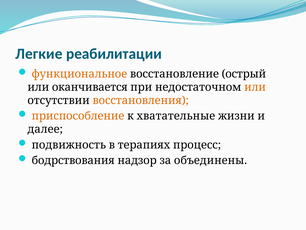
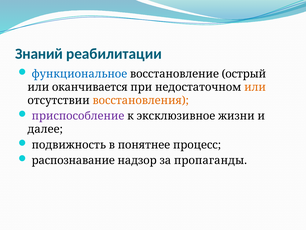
Легкие: Легкие -> Знаний
функциональное colour: orange -> blue
приспособление colour: orange -> purple
хватательные: хватательные -> эксклюзивное
терапиях: терапиях -> понятнее
бодрствования: бодрствования -> распознавание
объединены: объединены -> пропаганды
